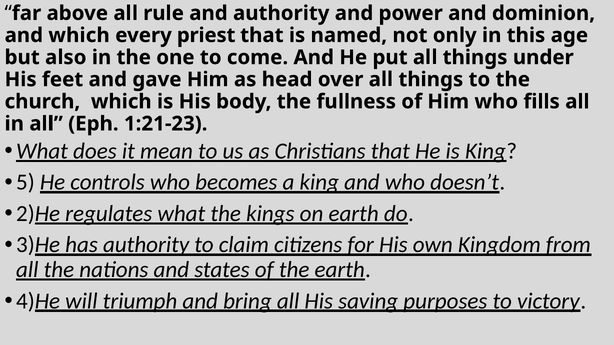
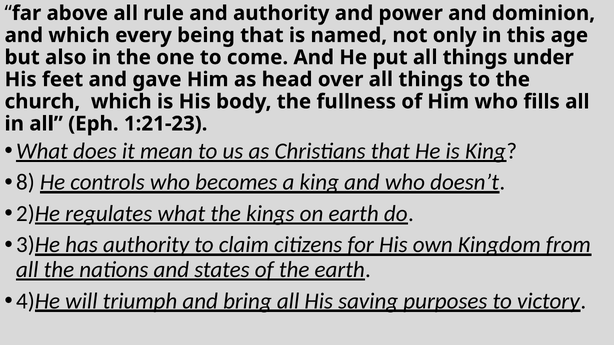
priest: priest -> being
5: 5 -> 8
